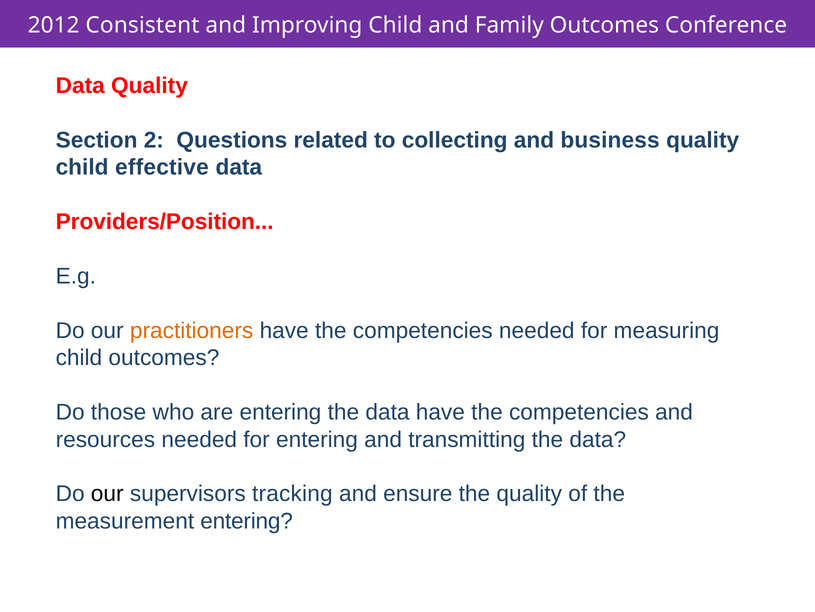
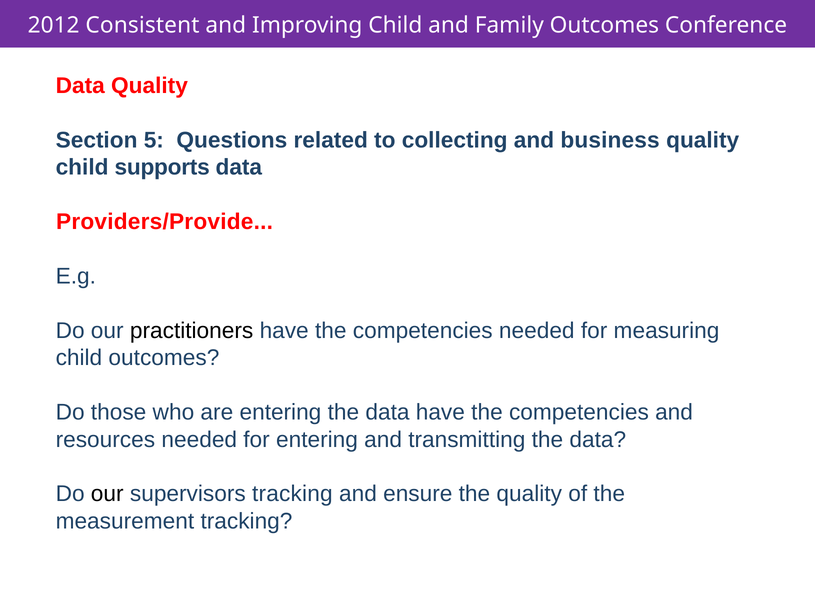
2: 2 -> 5
effective: effective -> supports
Providers/Position: Providers/Position -> Providers/Provide
practitioners colour: orange -> black
measurement entering: entering -> tracking
